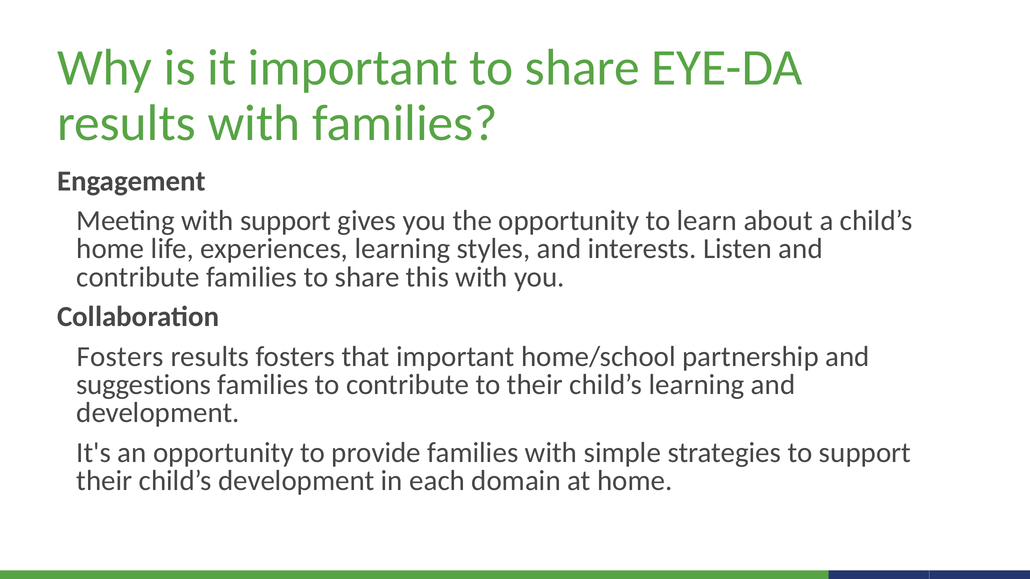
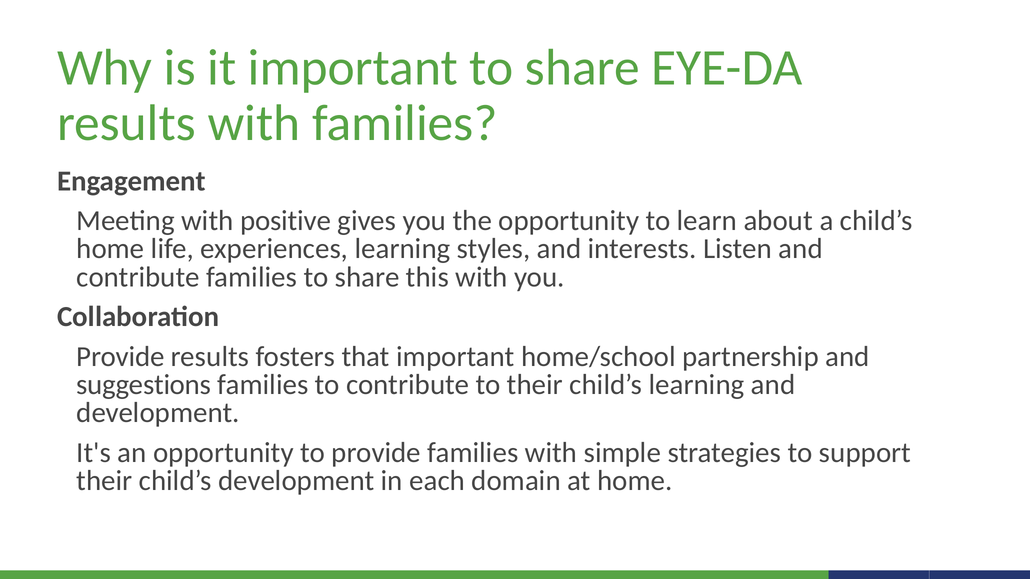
with support: support -> positive
Fosters at (120, 357): Fosters -> Provide
